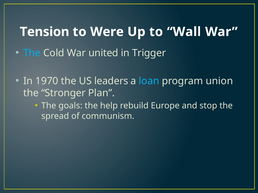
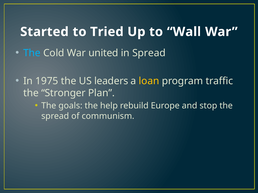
Tension: Tension -> Started
Were: Were -> Tried
in Trigger: Trigger -> Spread
1970: 1970 -> 1975
loan colour: light blue -> yellow
union: union -> traffic
